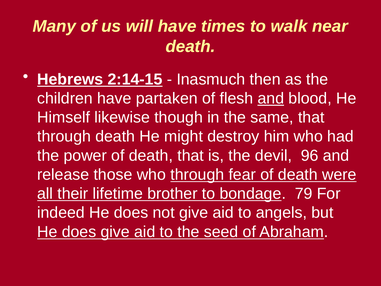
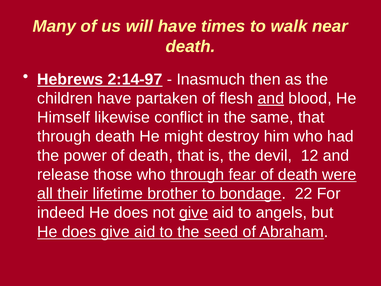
2:14-15: 2:14-15 -> 2:14-97
though: though -> conflict
96: 96 -> 12
79: 79 -> 22
give at (194, 213) underline: none -> present
